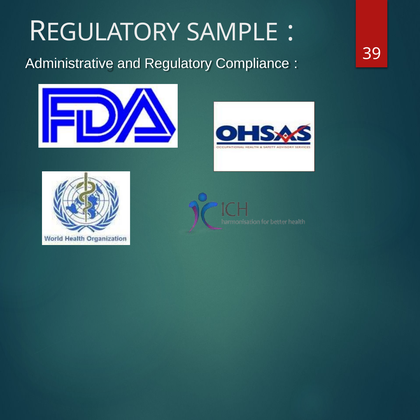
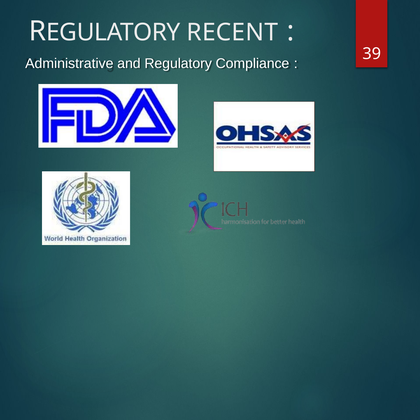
SAMPLE: SAMPLE -> RECENT
